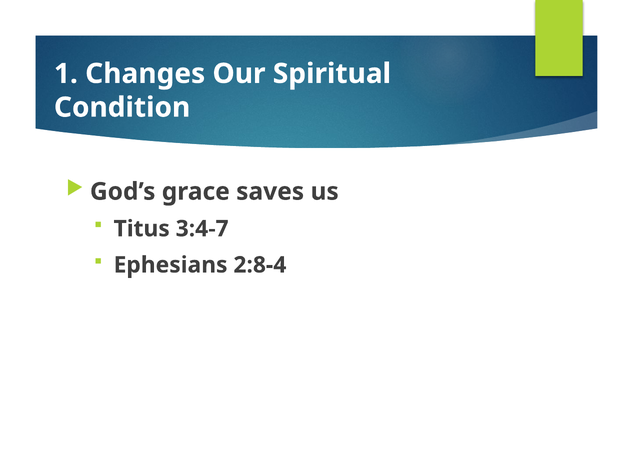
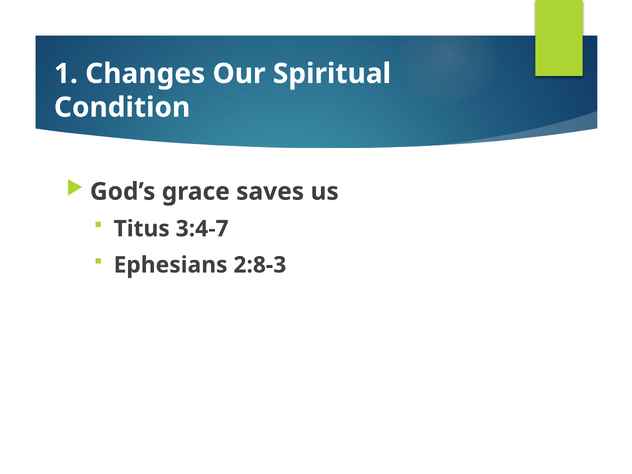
2:8-4: 2:8-4 -> 2:8-3
